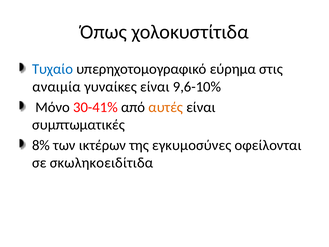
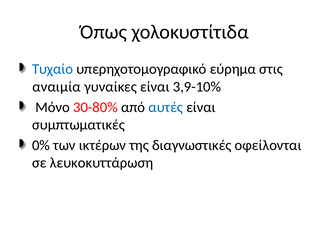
9,6-10%: 9,6-10% -> 3,9-10%
30-41%: 30-41% -> 30-80%
αυτές colour: orange -> blue
8%: 8% -> 0%
εγκυμοσύνες: εγκυμοσύνες -> διαγνωστικές
σκωληκοειδίτιδα: σκωληκοειδίτιδα -> λευκοκυττάρωση
